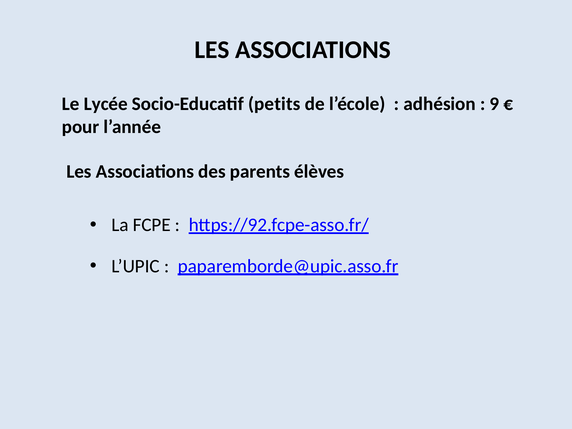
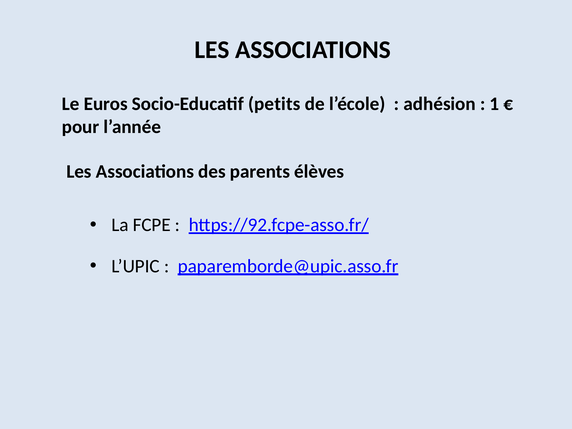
Lycée: Lycée -> Euros
9: 9 -> 1
